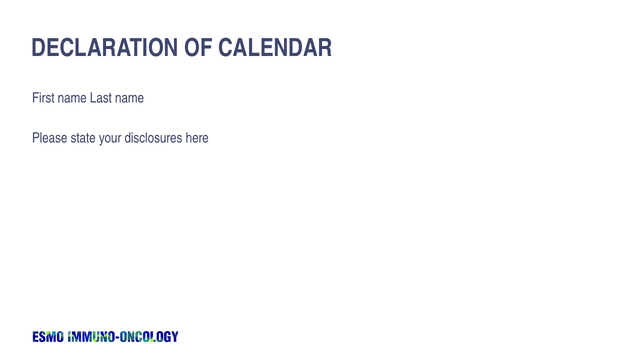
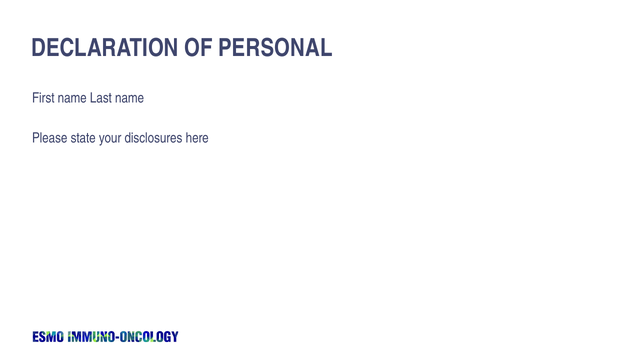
CALENDAR: CALENDAR -> PERSONAL
